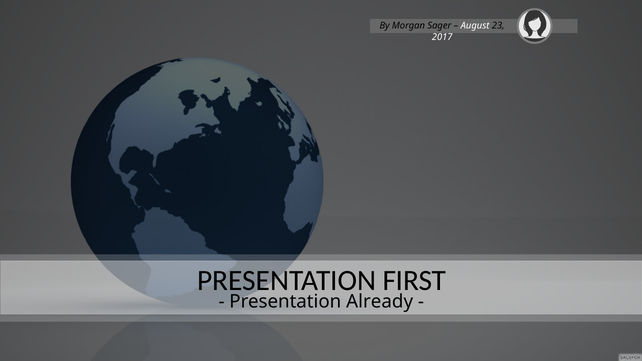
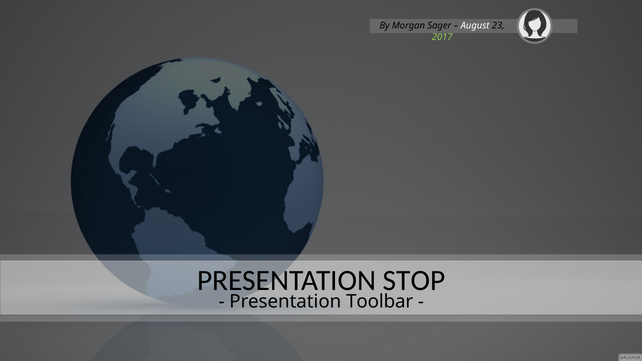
2017 colour: white -> light green
FIRST: FIRST -> STOP
Already: Already -> Toolbar
